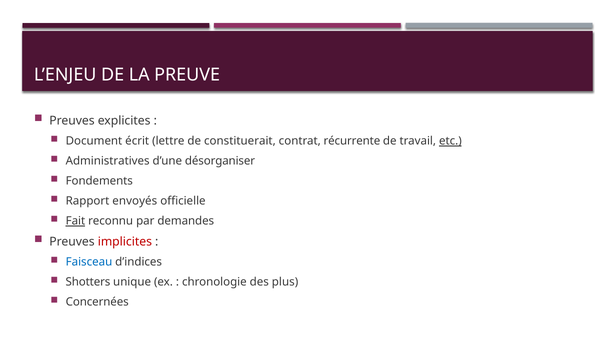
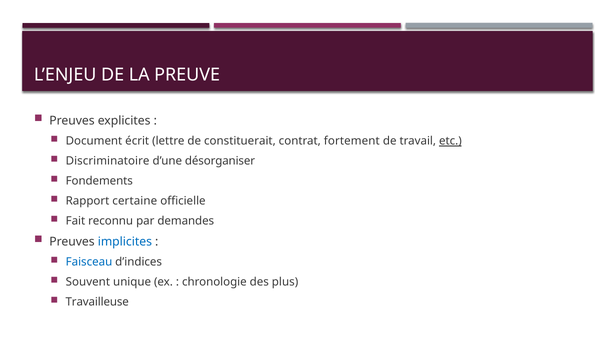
récurrente: récurrente -> fortement
Administratives: Administratives -> Discriminatoire
envoyés: envoyés -> certaine
Fait underline: present -> none
implicites colour: red -> blue
Shotters: Shotters -> Souvent
Concernées: Concernées -> Travailleuse
